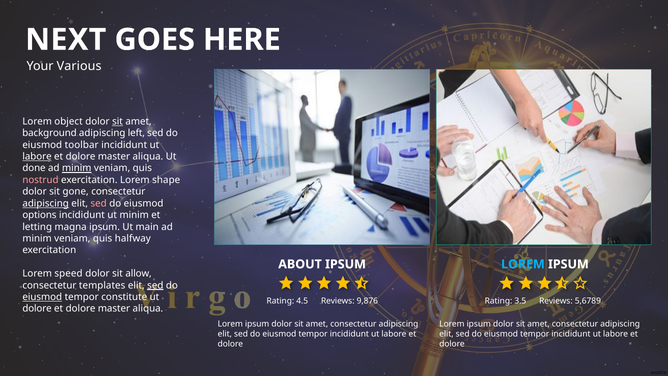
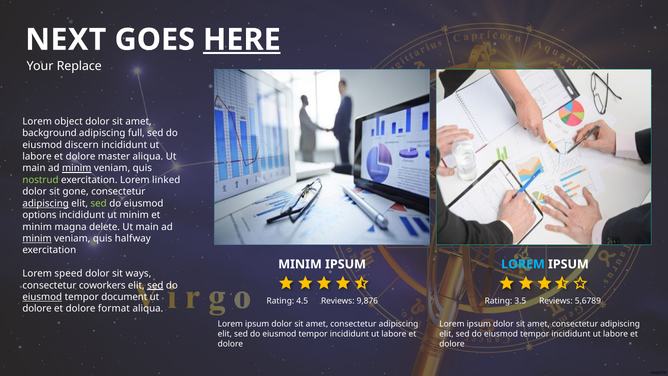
HERE underline: none -> present
Various: Various -> Replace
sit at (118, 121) underline: present -> none
left: left -> full
toolbar: toolbar -> discern
labore at (37, 156) underline: present -> none
done at (34, 168): done -> main
nostrud colour: pink -> light green
shape: shape -> linked
sed at (99, 203) colour: pink -> light green
letting at (37, 227): letting -> minim
magna ipsum: ipsum -> delete
minim at (37, 238) underline: none -> present
ABOUT at (300, 264): ABOUT -> MINIM
allow: allow -> ways
templates: templates -> coworkers
constitute: constitute -> document
master at (114, 309): master -> format
